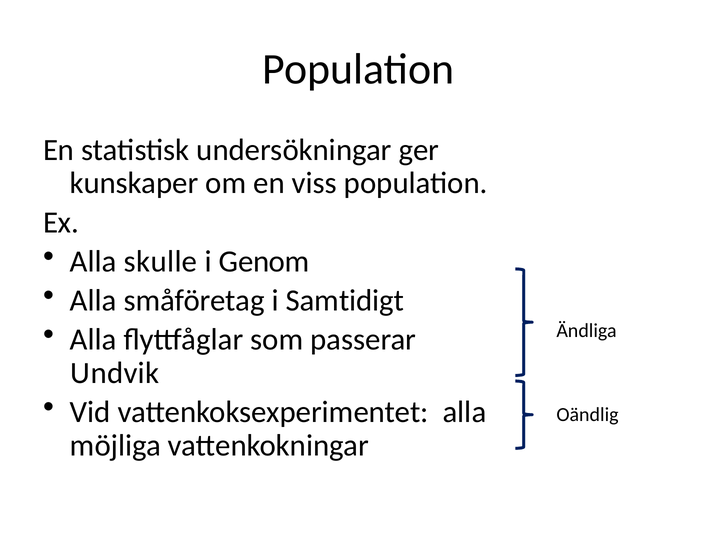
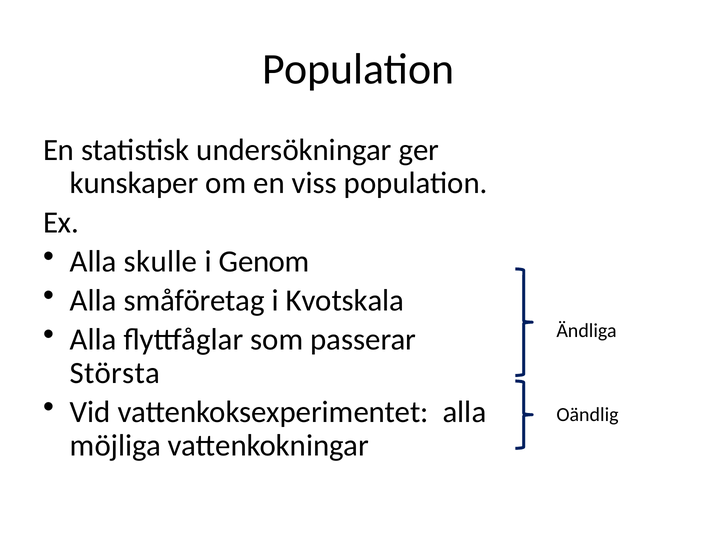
Samtidigt: Samtidigt -> Kvotskala
Undvik: Undvik -> Största
